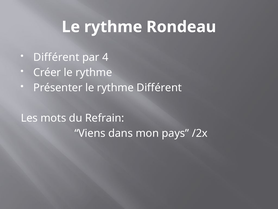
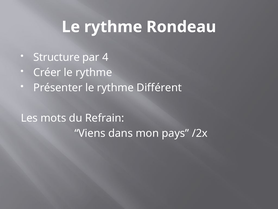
Différent at (56, 57): Différent -> Structure
